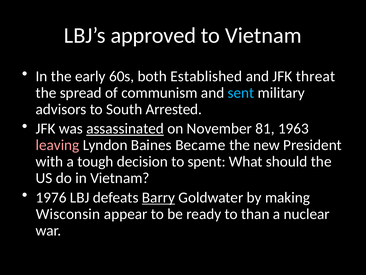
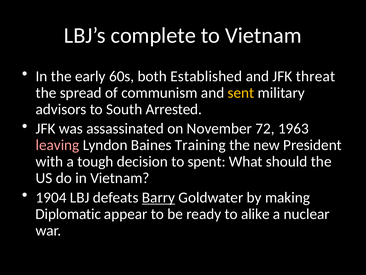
approved: approved -> complete
sent colour: light blue -> yellow
assassinated underline: present -> none
81: 81 -> 72
Became: Became -> Training
1976: 1976 -> 1904
Wisconsin: Wisconsin -> Diplomatic
than: than -> alike
